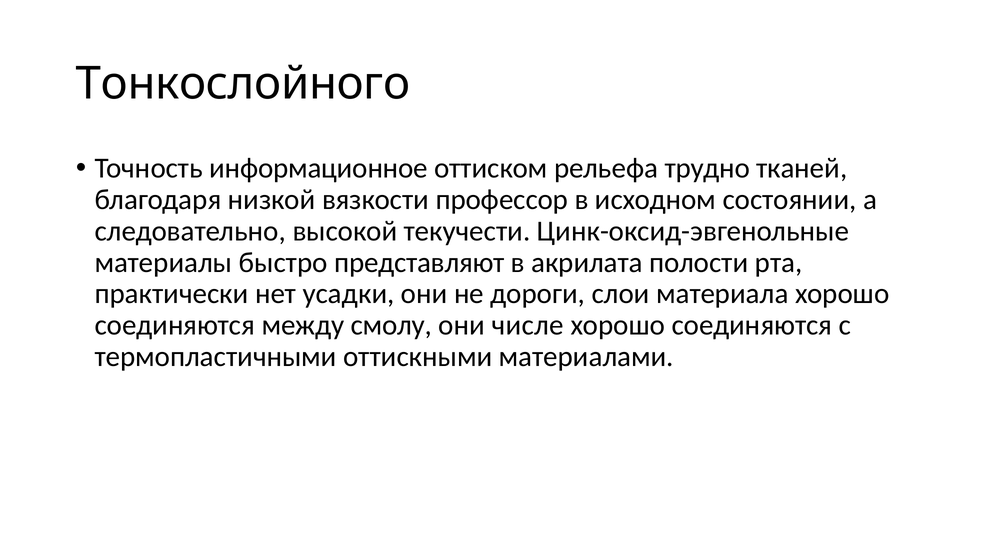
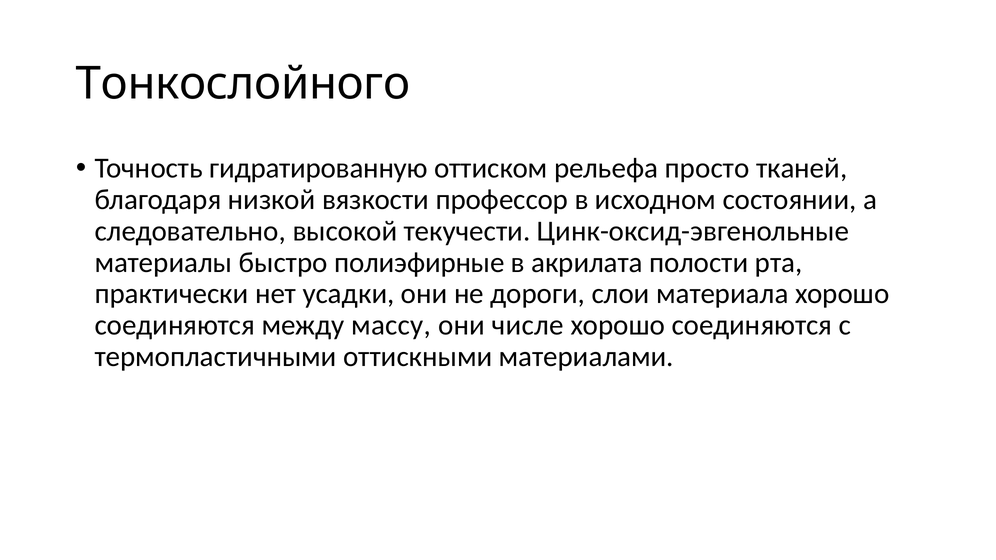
информационное: информационное -> гидратированную
трудно: трудно -> просто
представляют: представляют -> полиэфирные
смолу: смолу -> массу
